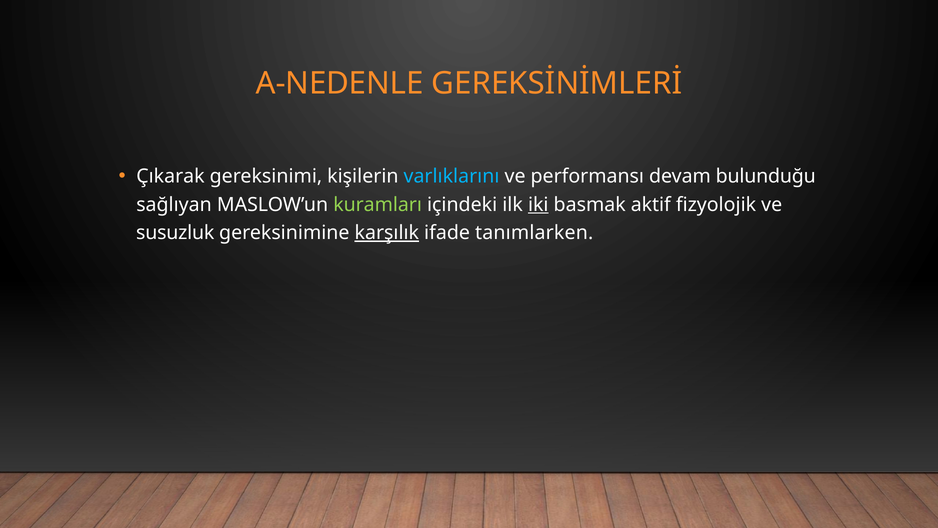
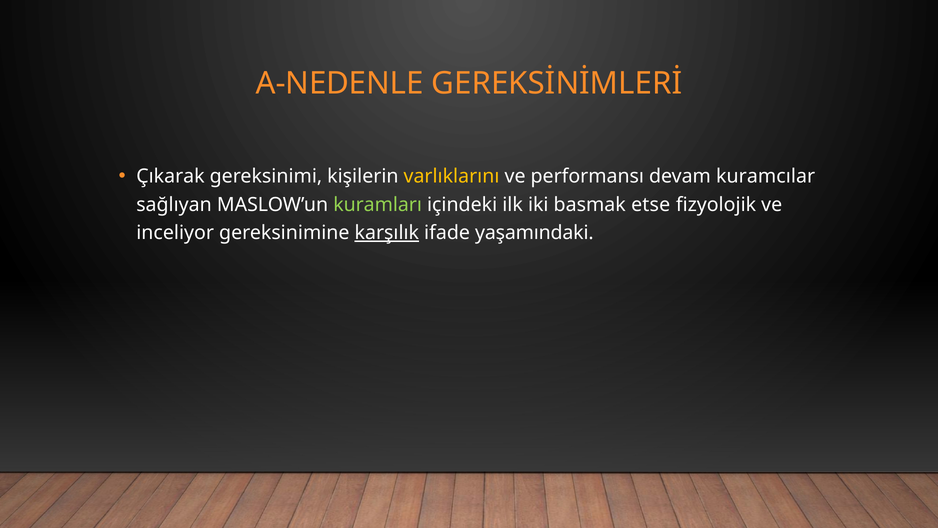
varlıklarını colour: light blue -> yellow
bulunduğu: bulunduğu -> kuramcılar
iki underline: present -> none
aktif: aktif -> etse
susuzluk: susuzluk -> inceliyor
tanımlarken: tanımlarken -> yaşamındaki
